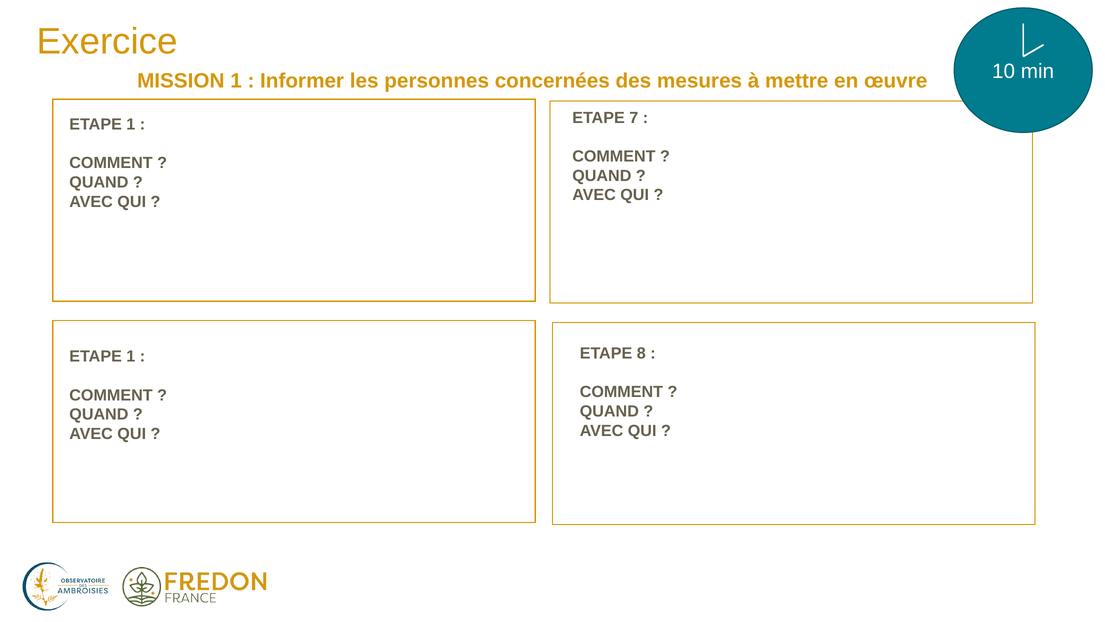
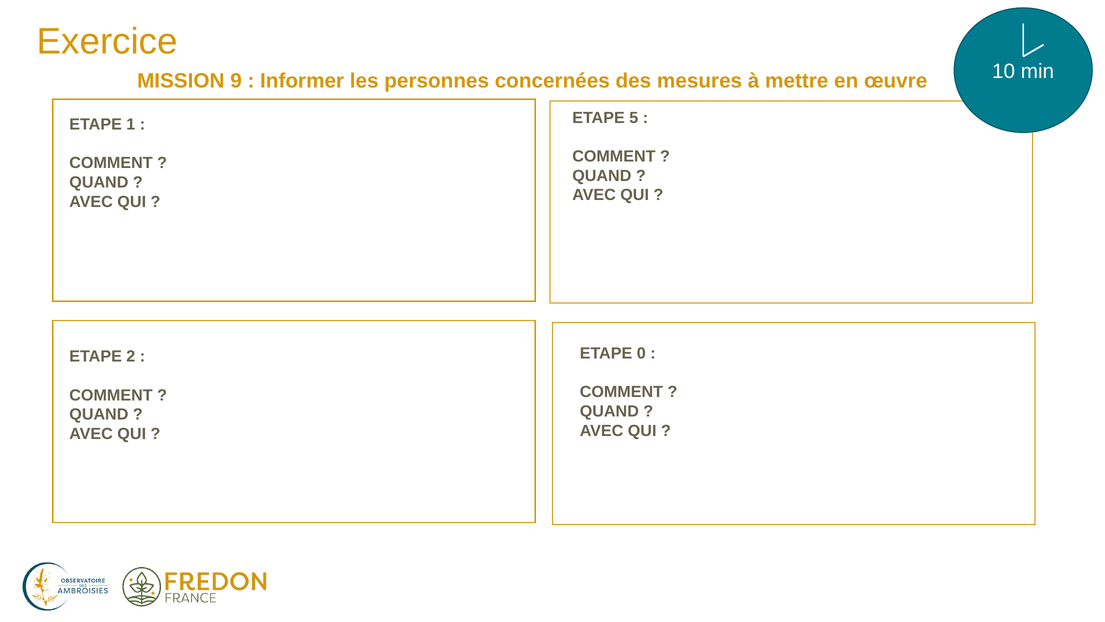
MISSION 1: 1 -> 9
7: 7 -> 5
8: 8 -> 0
1 at (131, 356): 1 -> 2
